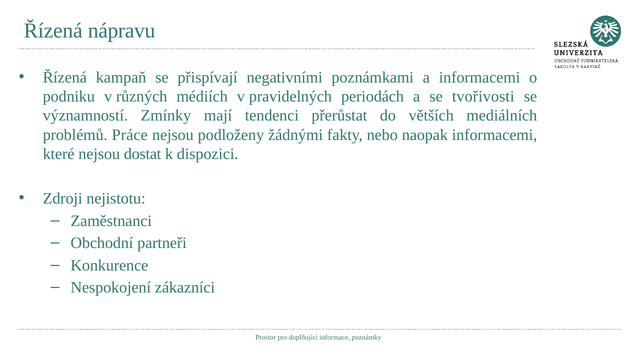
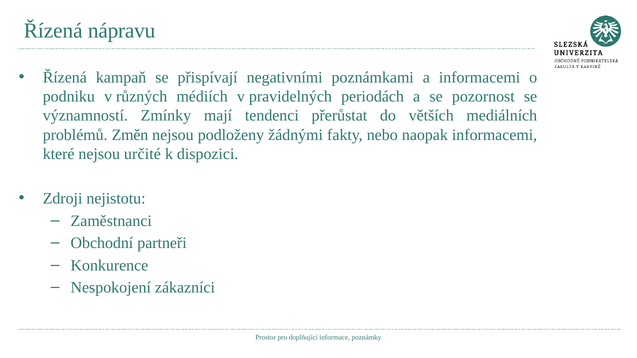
tvořivosti: tvořivosti -> pozornost
Práce: Práce -> Změn
dostat: dostat -> určité
